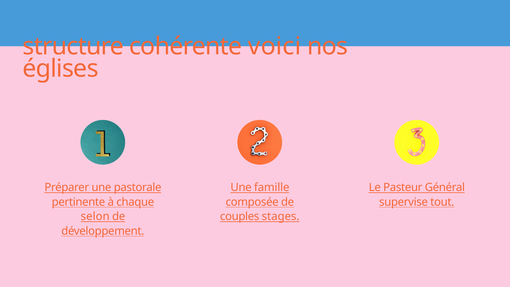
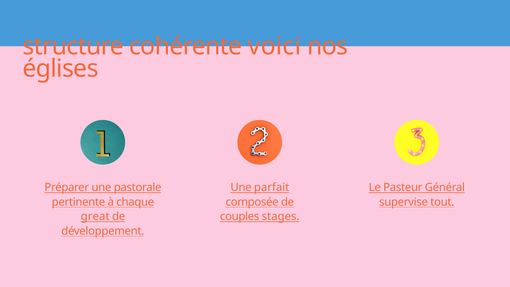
famille: famille -> parfait
selon: selon -> great
